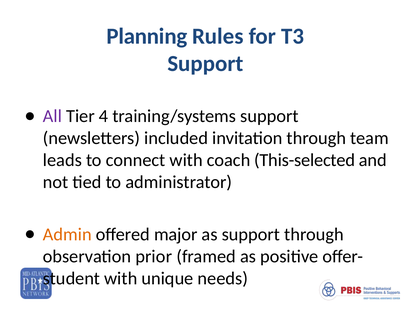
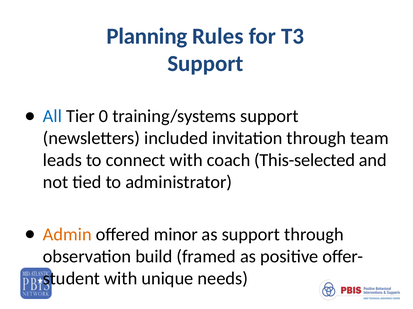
All colour: purple -> blue
4: 4 -> 0
major: major -> minor
prior: prior -> build
